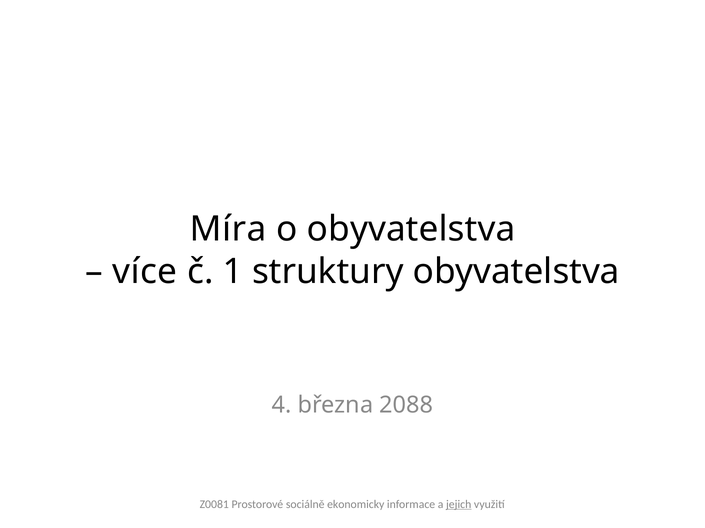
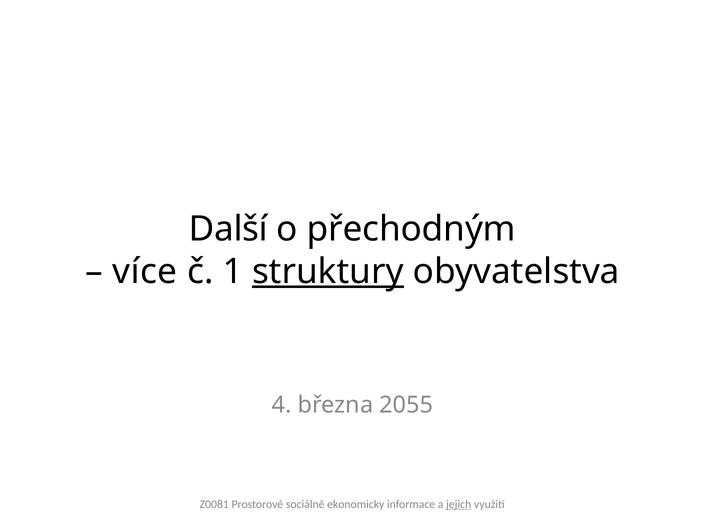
Míra: Míra -> Další
o obyvatelstva: obyvatelstva -> přechodným
struktury underline: none -> present
2088: 2088 -> 2055
